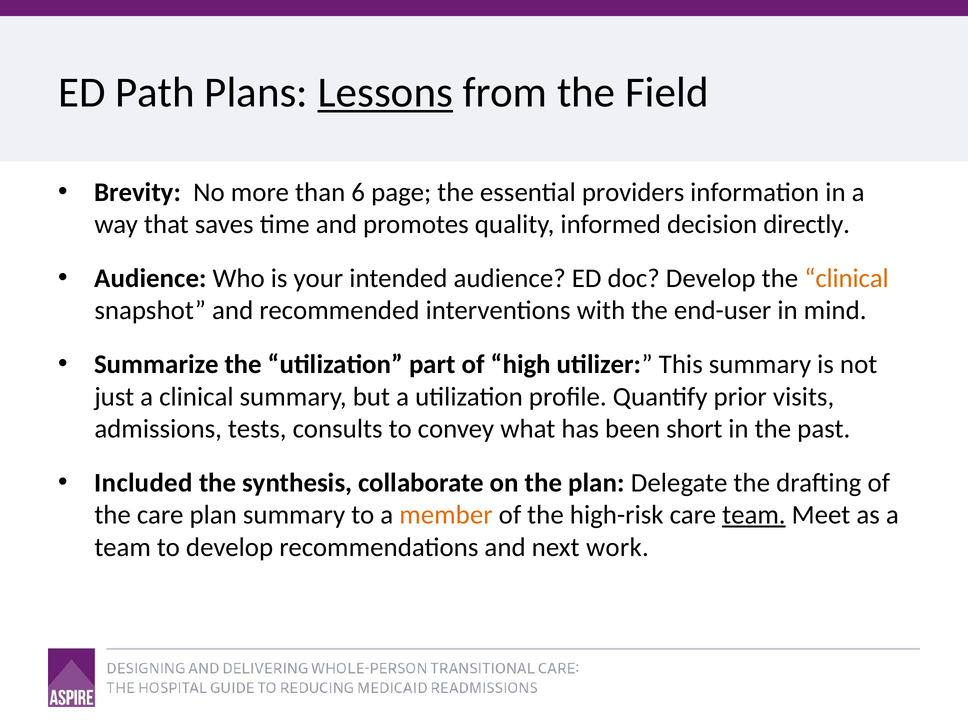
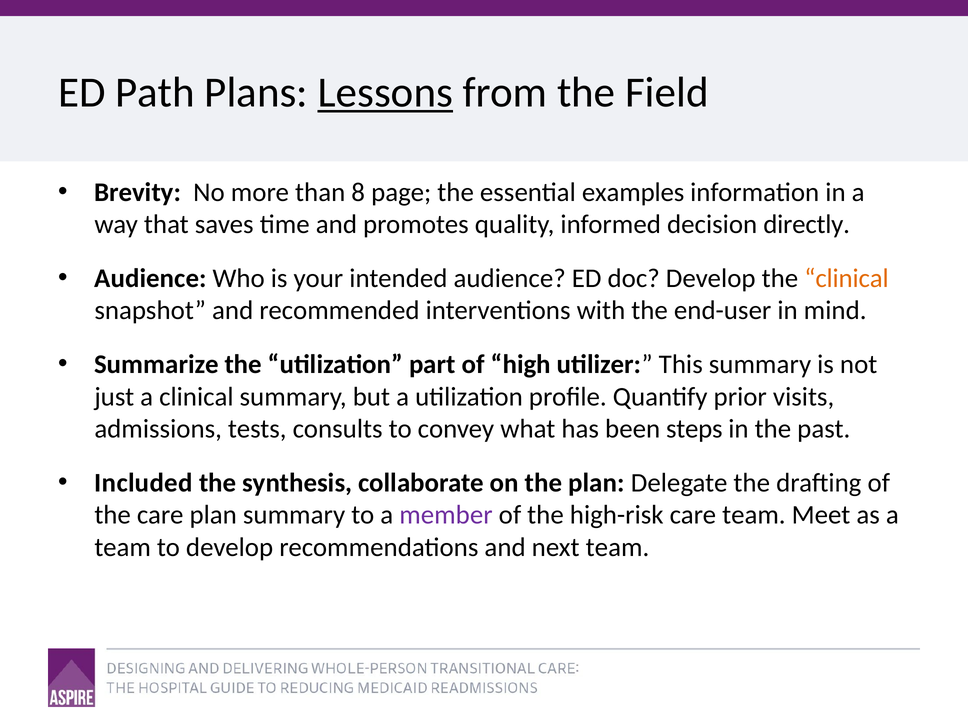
6: 6 -> 8
providers: providers -> examples
short: short -> steps
member colour: orange -> purple
team at (754, 515) underline: present -> none
next work: work -> team
